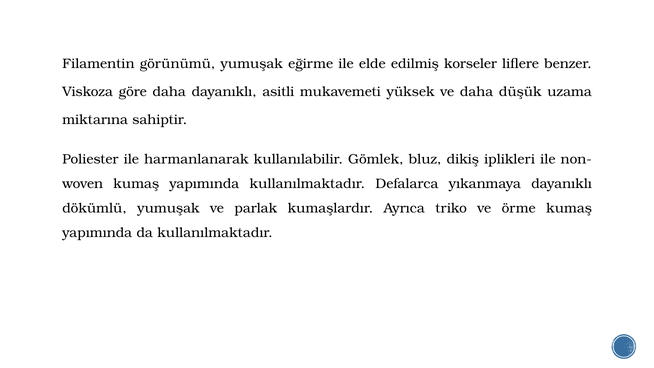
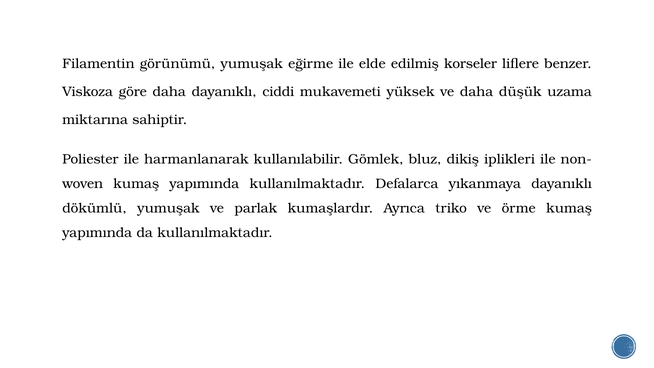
asitli: asitli -> ciddi
